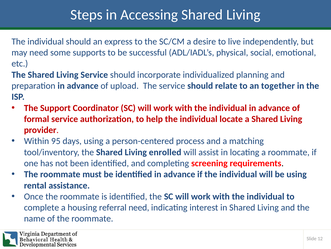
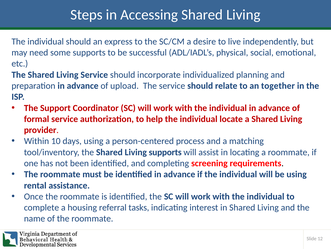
95: 95 -> 10
Living enrolled: enrolled -> supports
referral need: need -> tasks
